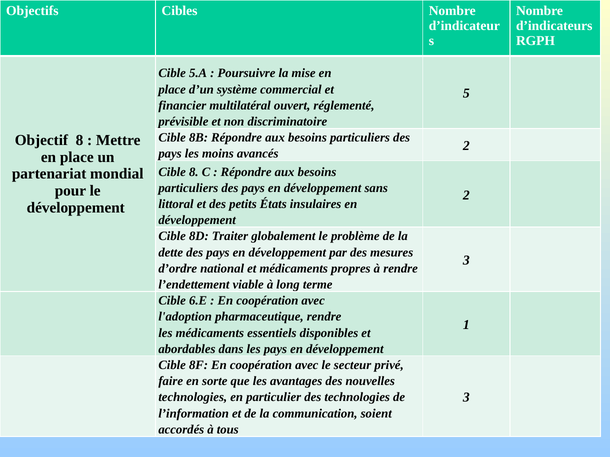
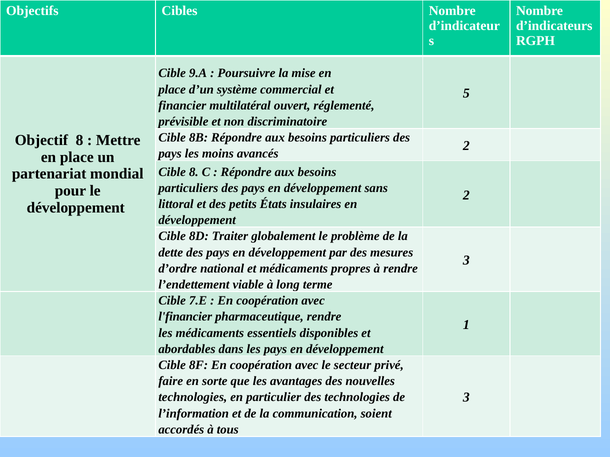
5.A: 5.A -> 9.A
6.E: 6.E -> 7.E
l'adoption: l'adoption -> l'financier
